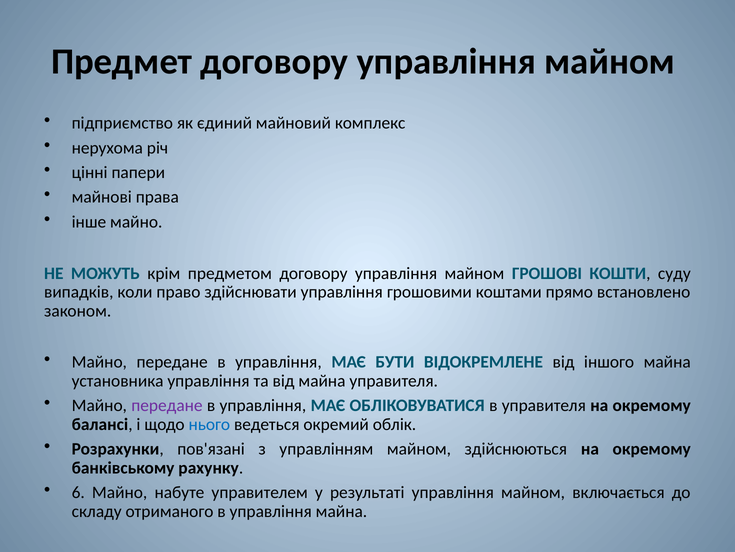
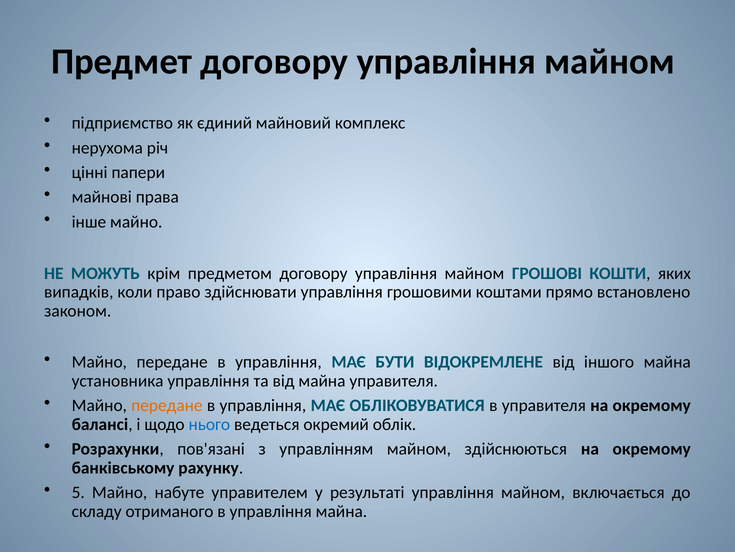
суду: суду -> яких
передане at (167, 405) colour: purple -> orange
6: 6 -> 5
